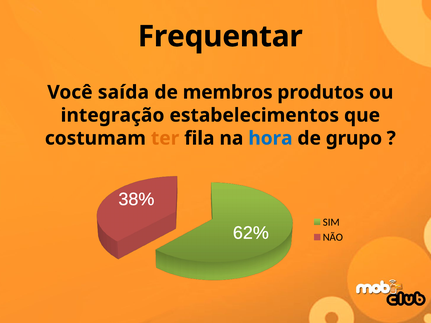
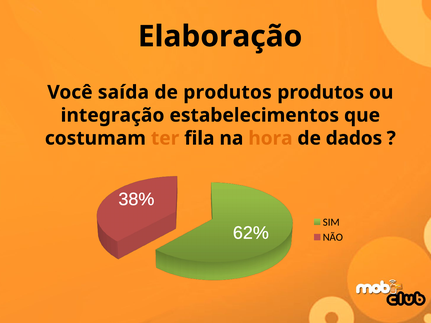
Frequentar: Frequentar -> Elaboração
de membros: membros -> produtos
hora colour: blue -> orange
grupo: grupo -> dados
